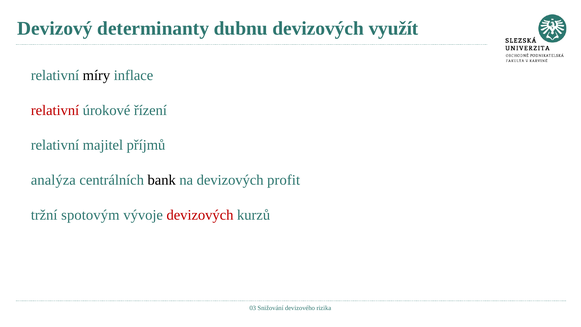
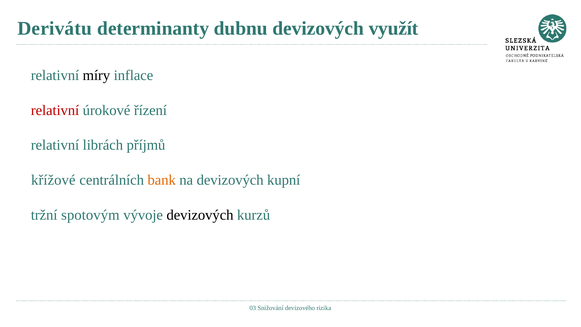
Devizový: Devizový -> Derivátu
majitel: majitel -> librách
analýza: analýza -> křížové
bank colour: black -> orange
profit: profit -> kupní
devizových at (200, 215) colour: red -> black
